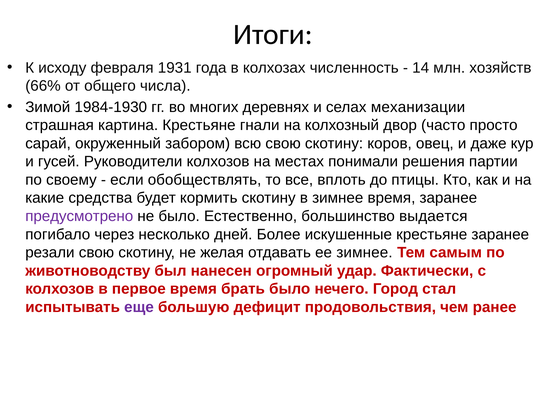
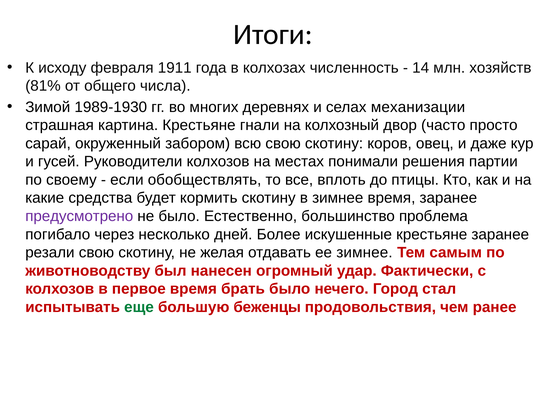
1931: 1931 -> 1911
66%: 66% -> 81%
1984-1930: 1984-1930 -> 1989-1930
выдается: выдается -> проблема
еще colour: purple -> green
дефицит: дефицит -> беженцы
